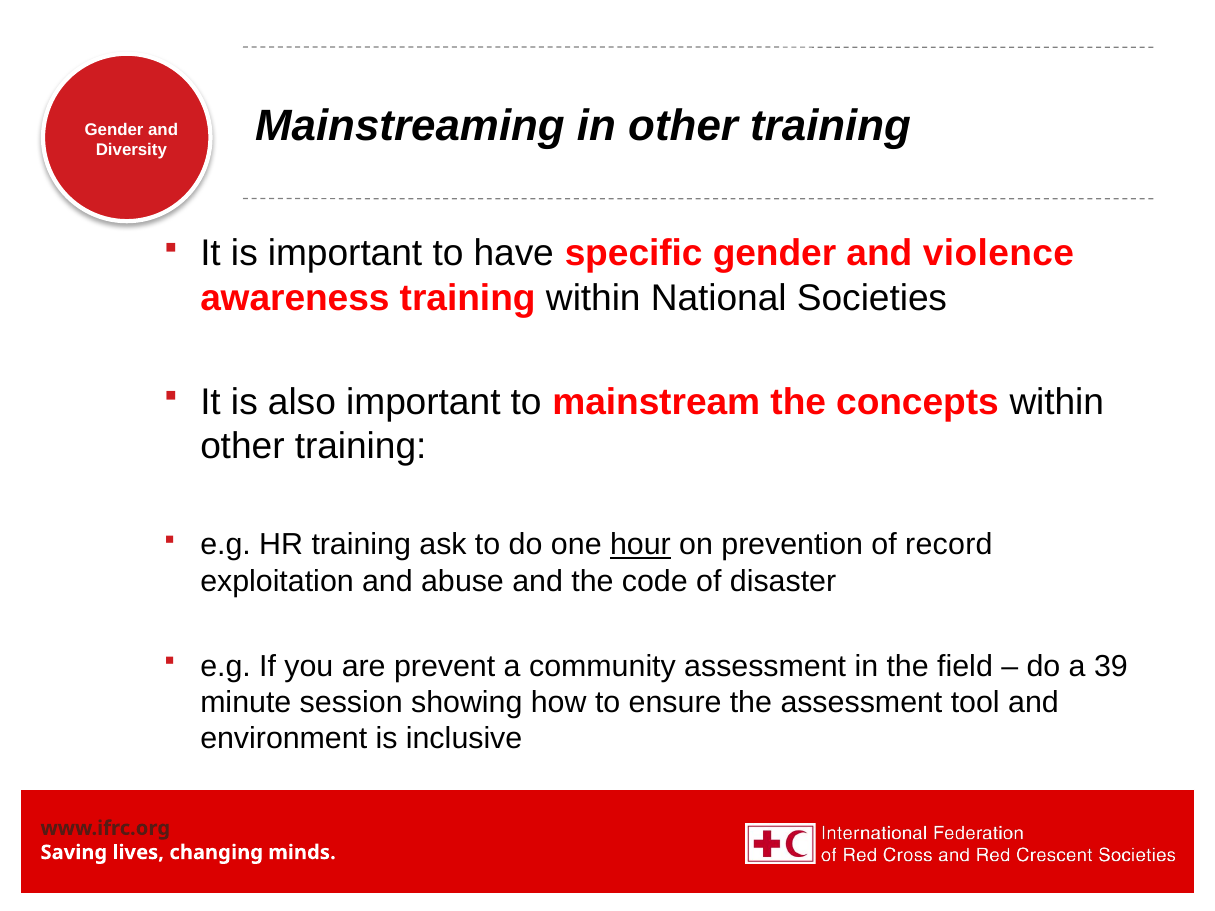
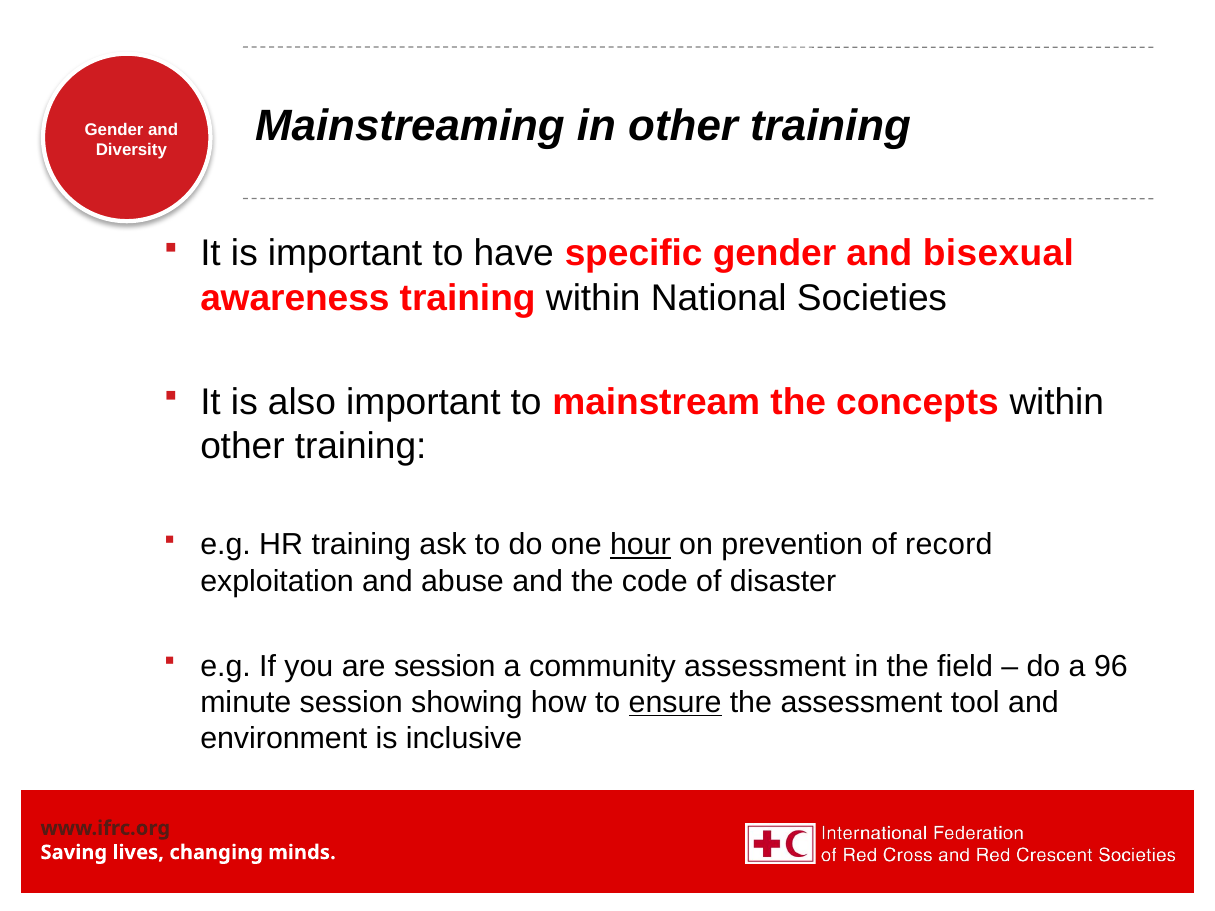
violence: violence -> bisexual
are prevent: prevent -> session
39: 39 -> 96
ensure underline: none -> present
